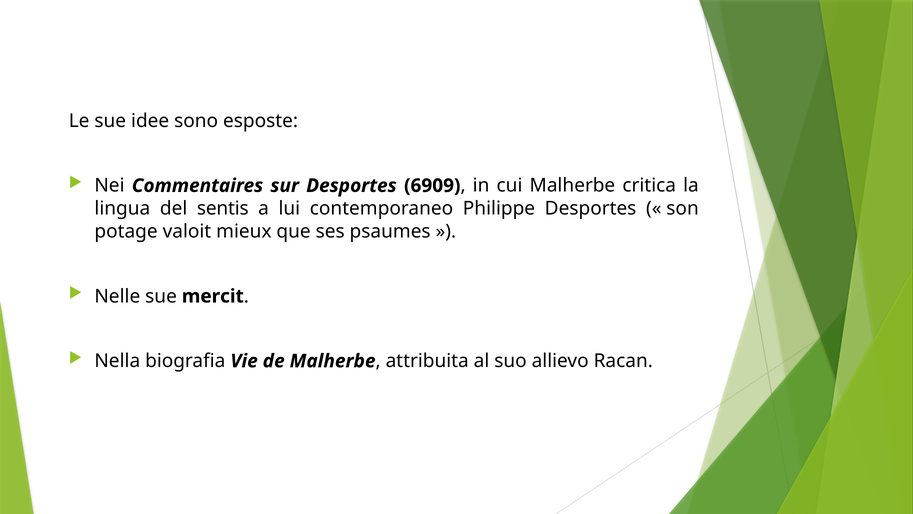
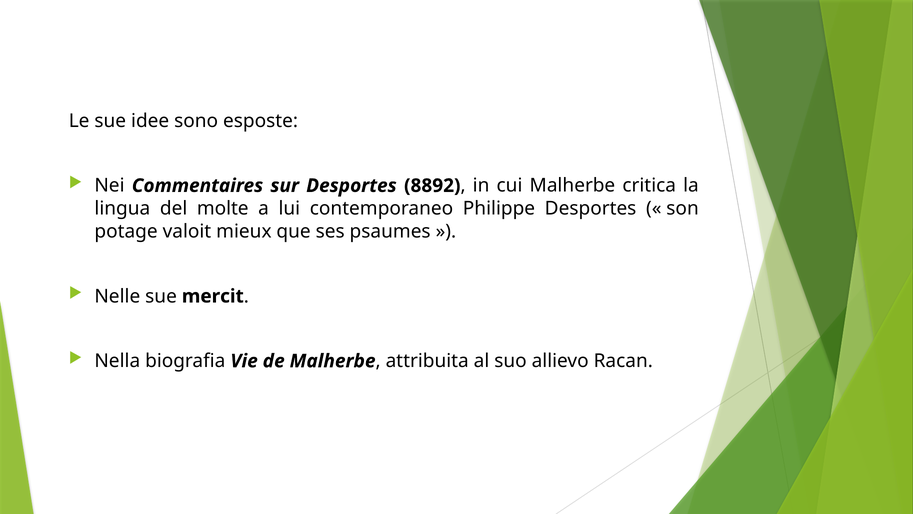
6909: 6909 -> 8892
sentis: sentis -> molte
